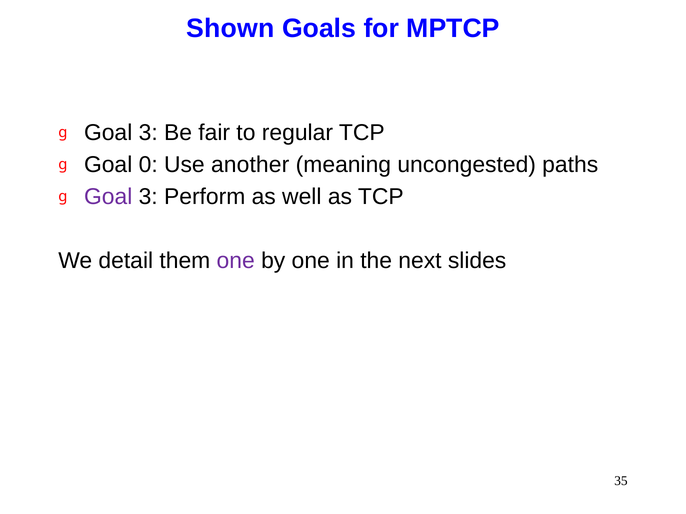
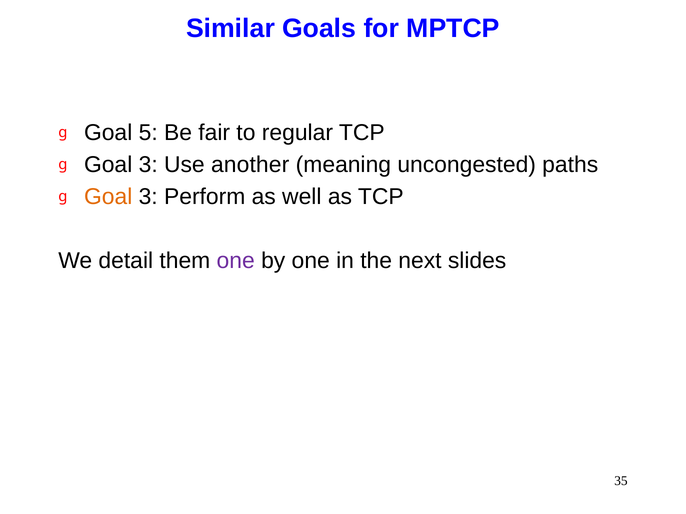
Shown: Shown -> Similar
3 at (148, 133): 3 -> 5
0 at (148, 165): 0 -> 3
Goal at (108, 197) colour: purple -> orange
